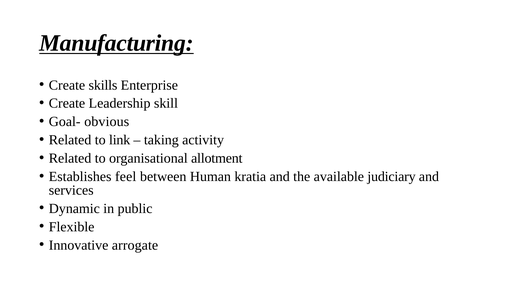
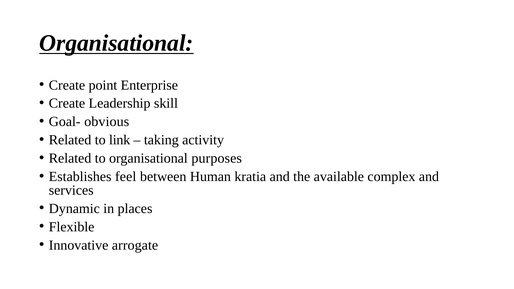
Manufacturing at (116, 43): Manufacturing -> Organisational
skills: skills -> point
allotment: allotment -> purposes
judiciary: judiciary -> complex
public: public -> places
